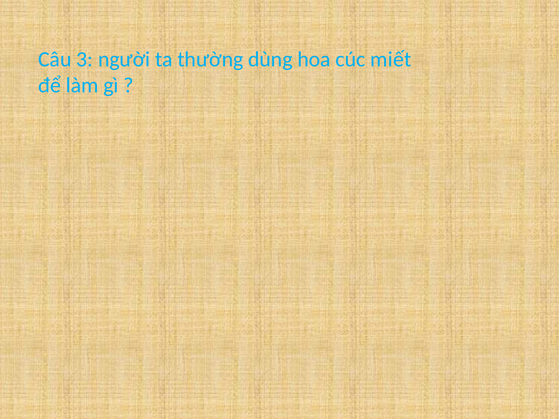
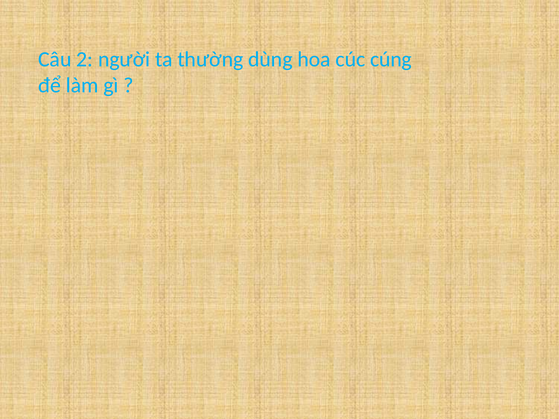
3: 3 -> 2
miết: miết -> cúng
